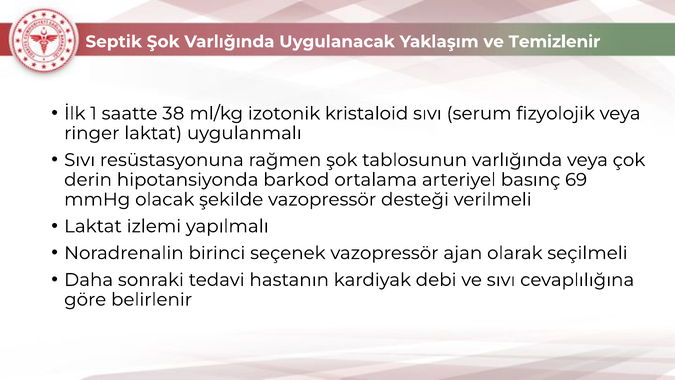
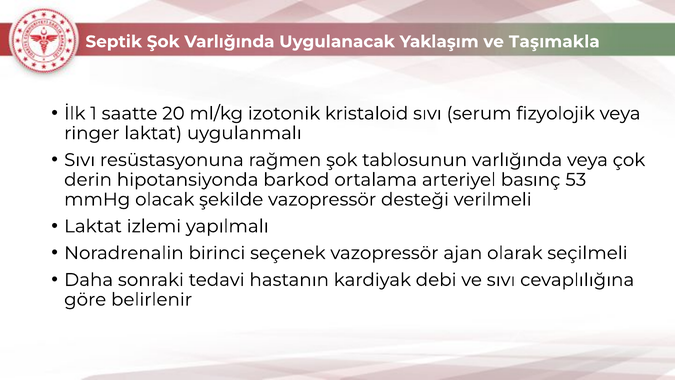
Temizlenir: Temizlenir -> Taşımakla
38: 38 -> 20
69: 69 -> 53
